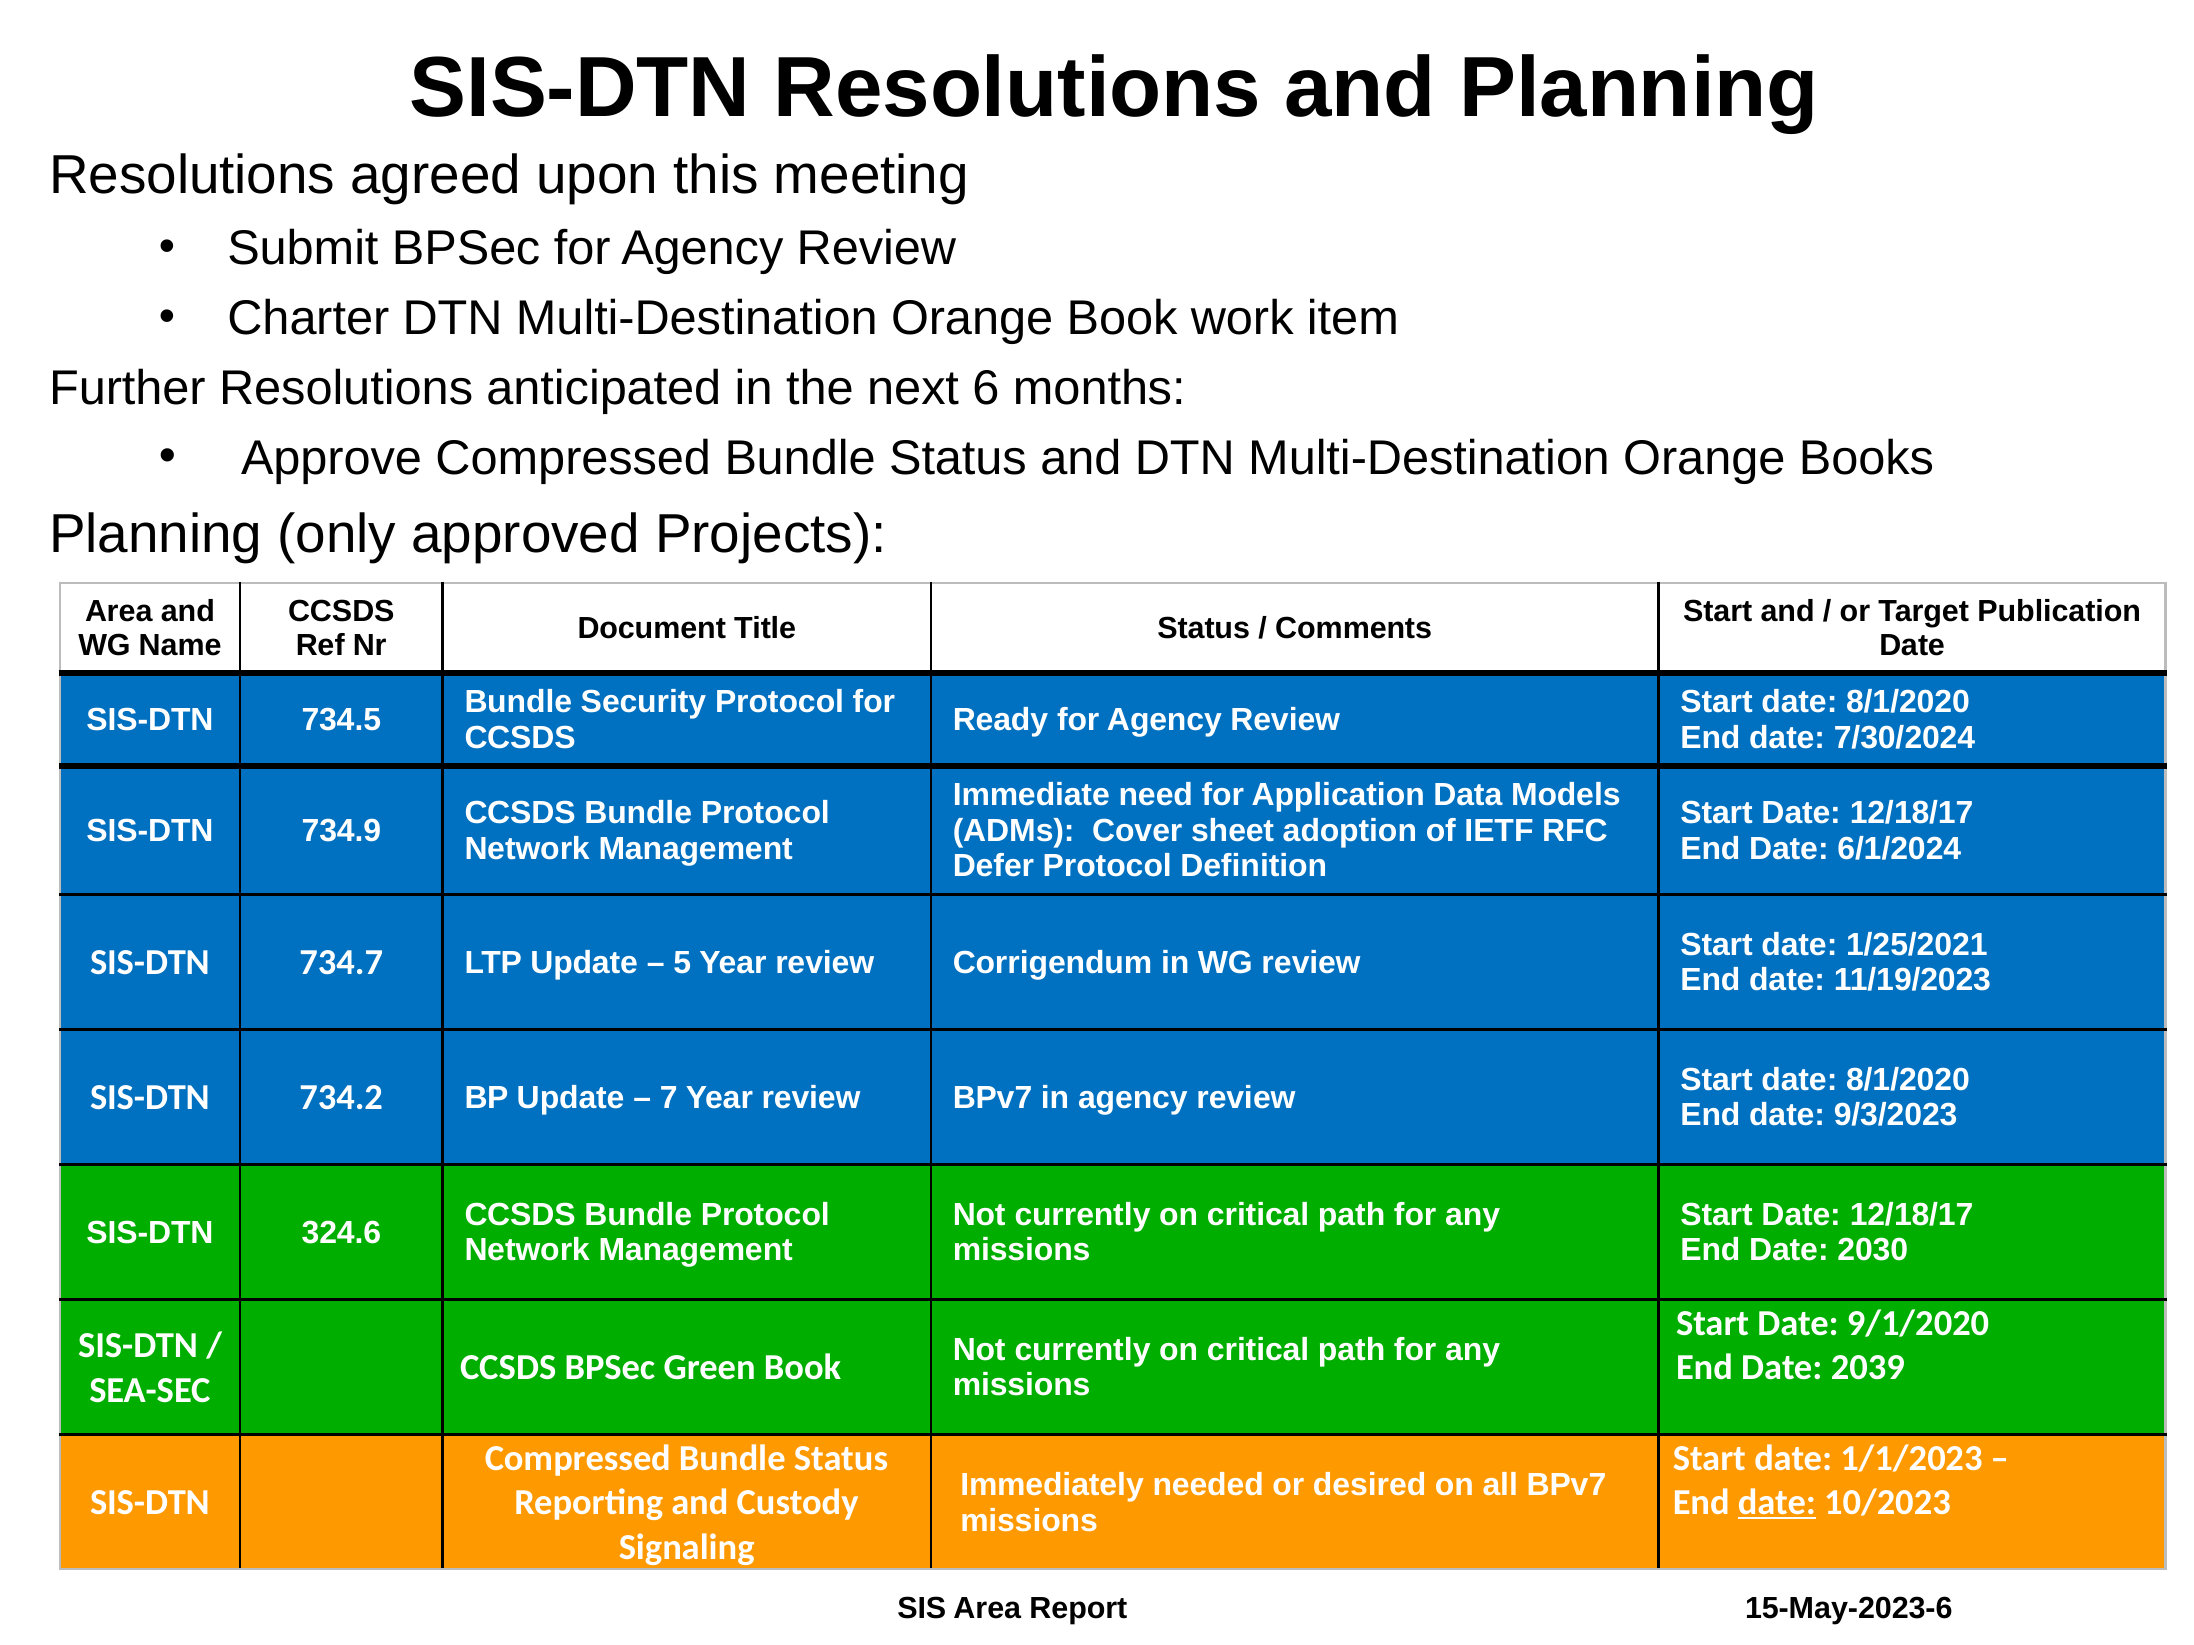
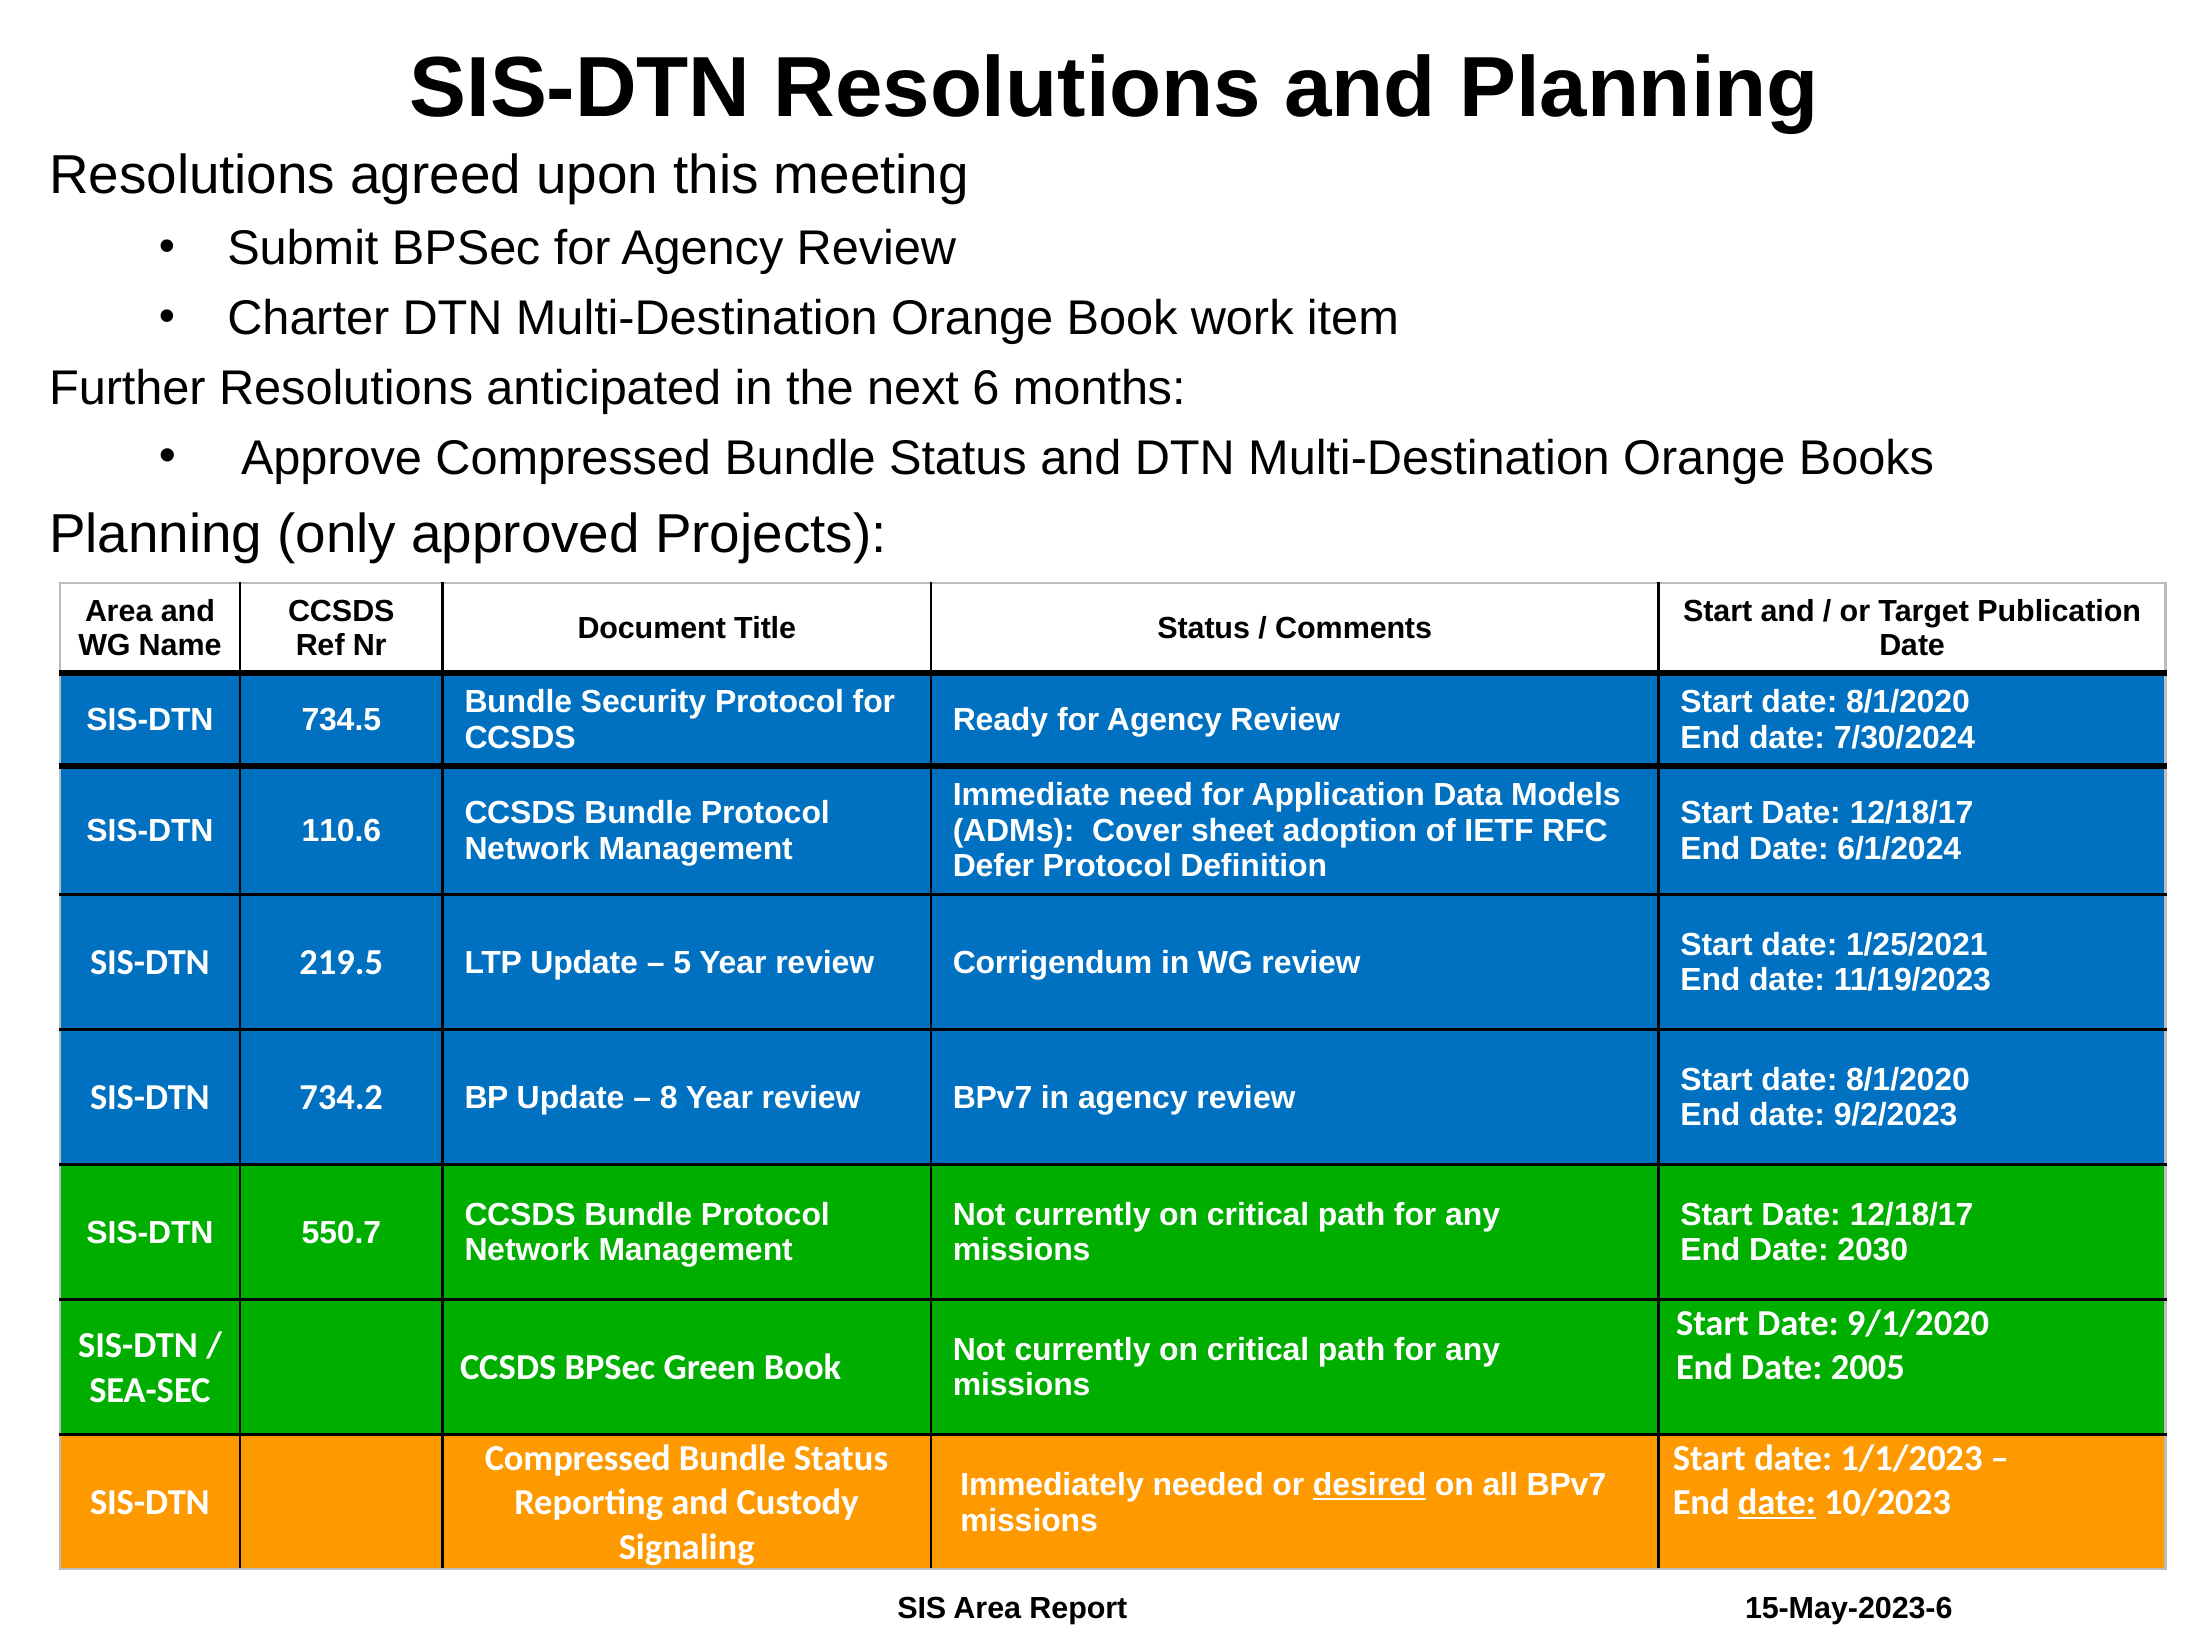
734.9: 734.9 -> 110.6
734.7: 734.7 -> 219.5
7: 7 -> 8
9/3/2023: 9/3/2023 -> 9/2/2023
324.6: 324.6 -> 550.7
2039: 2039 -> 2005
desired underline: none -> present
